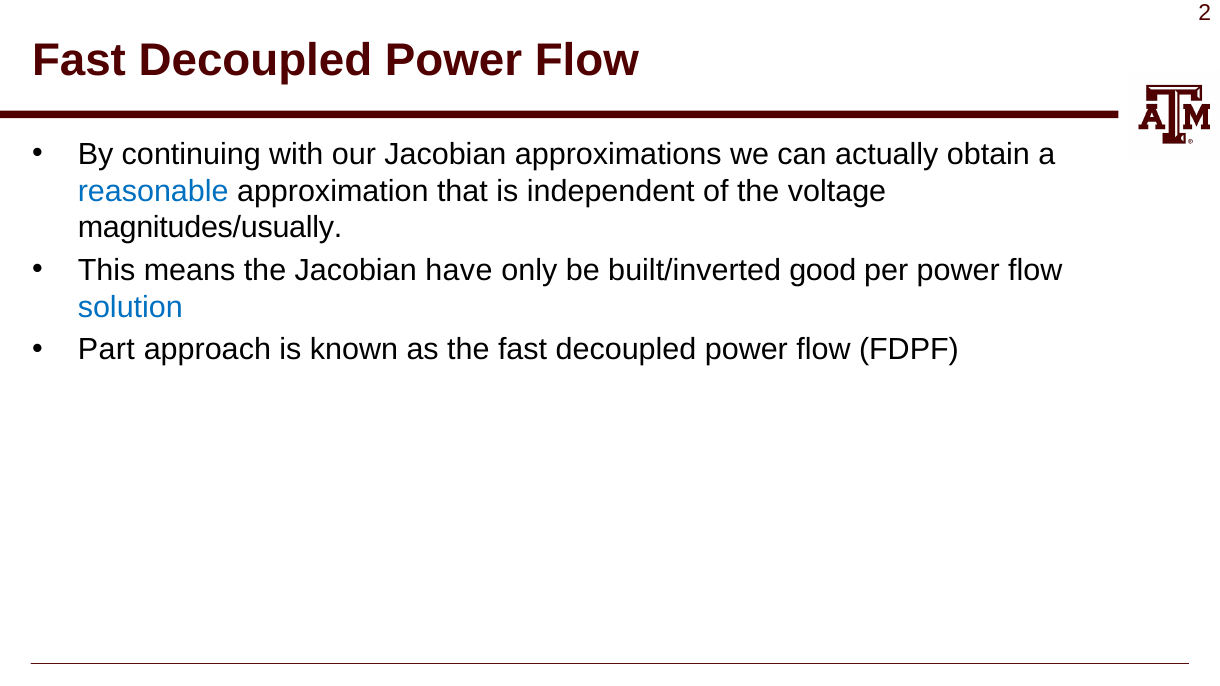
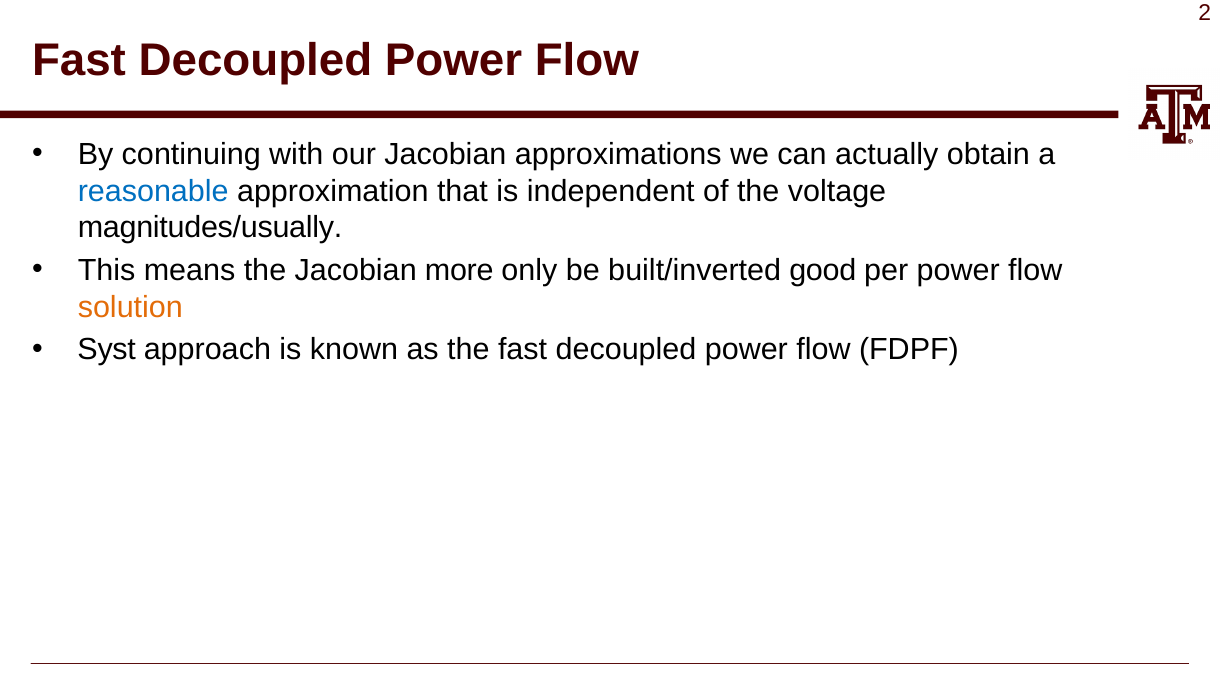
have: have -> more
solution colour: blue -> orange
Part: Part -> Syst
